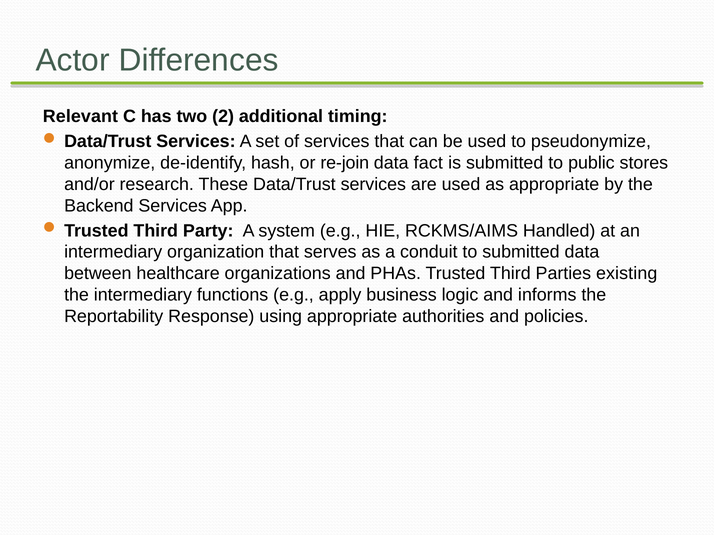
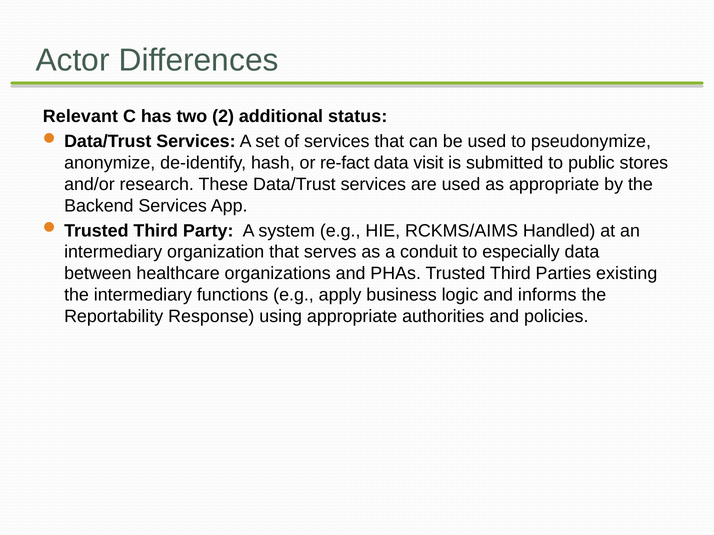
timing: timing -> status
re-join: re-join -> re-fact
fact: fact -> visit
to submitted: submitted -> especially
